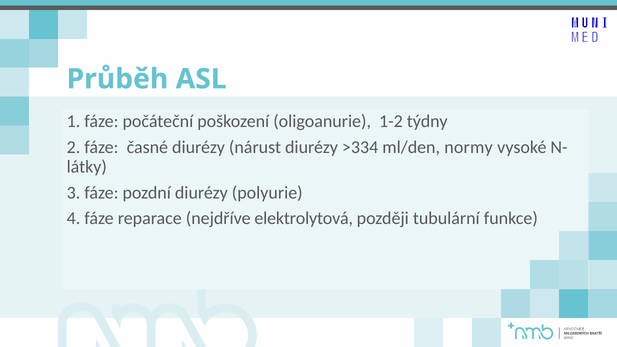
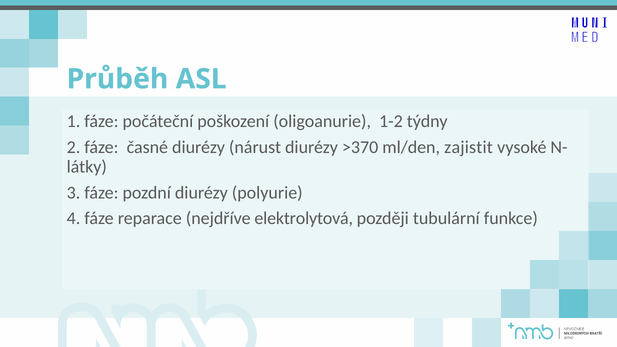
>334: >334 -> >370
normy: normy -> zajistit
